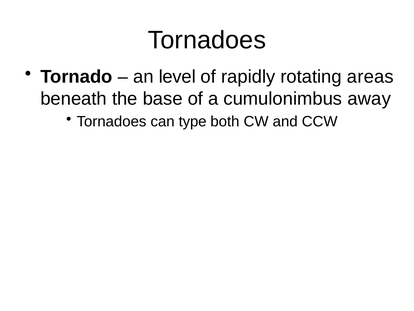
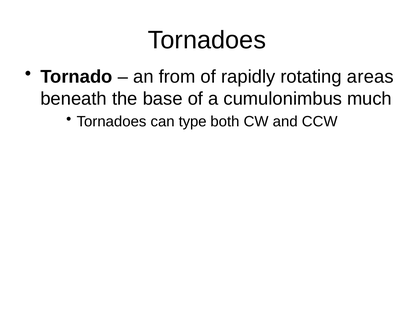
level: level -> from
away: away -> much
